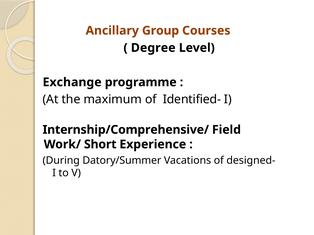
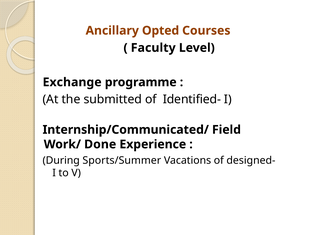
Group: Group -> Opted
Degree: Degree -> Faculty
maximum: maximum -> submitted
Internship/Comprehensive/: Internship/Comprehensive/ -> Internship/Communicated/
Short: Short -> Done
Datory/Summer: Datory/Summer -> Sports/Summer
